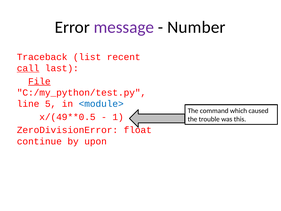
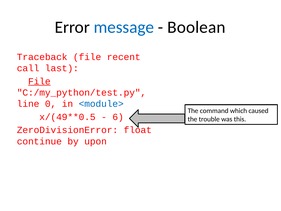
message colour: purple -> blue
Number: Number -> Boolean
Traceback list: list -> file
call underline: present -> none
5: 5 -> 0
1: 1 -> 6
